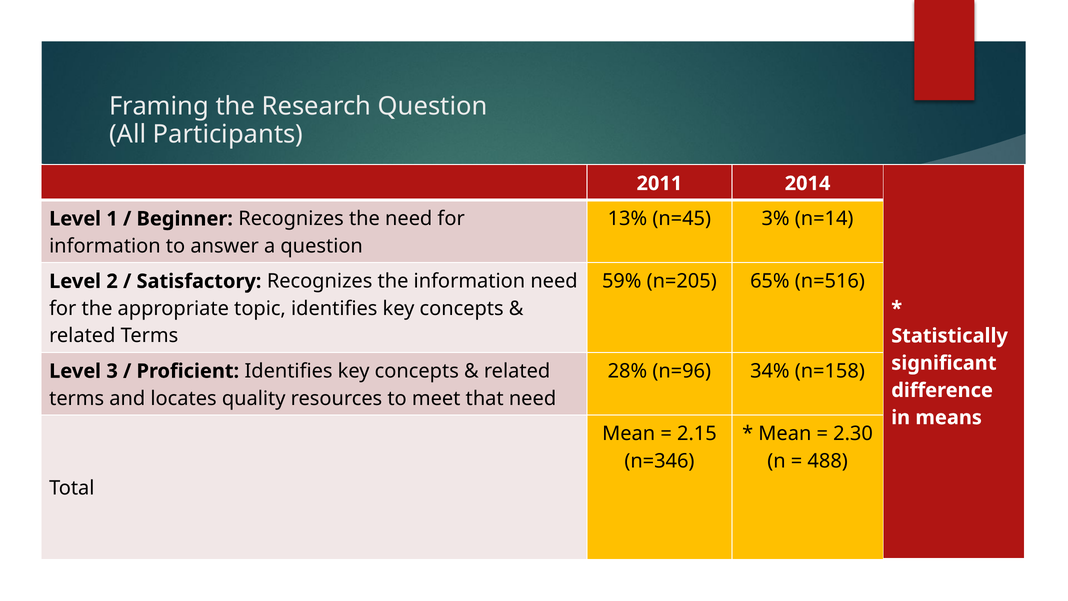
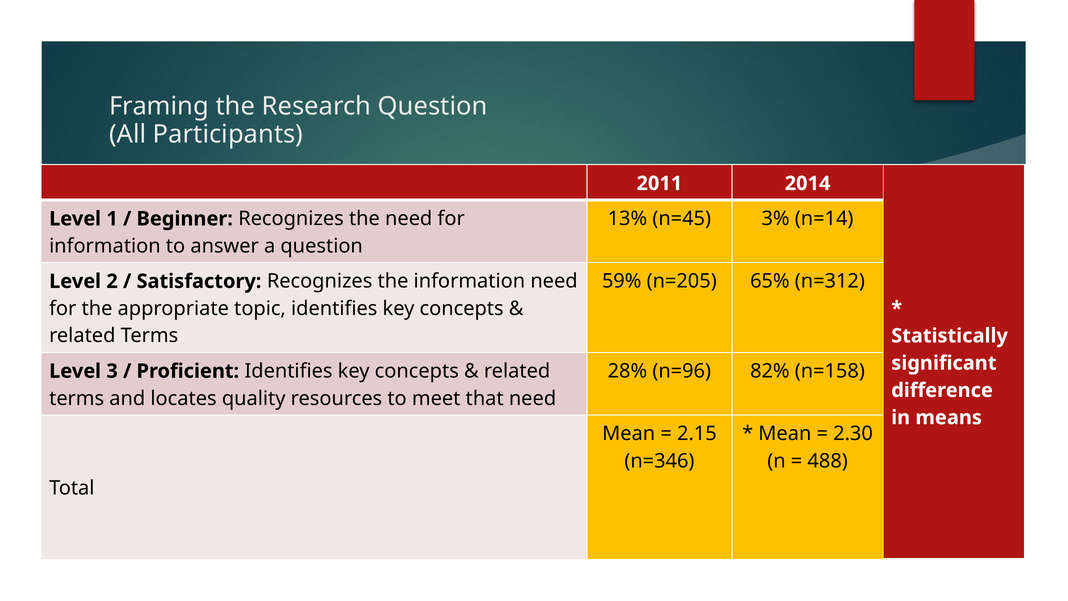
n=516: n=516 -> n=312
34%: 34% -> 82%
